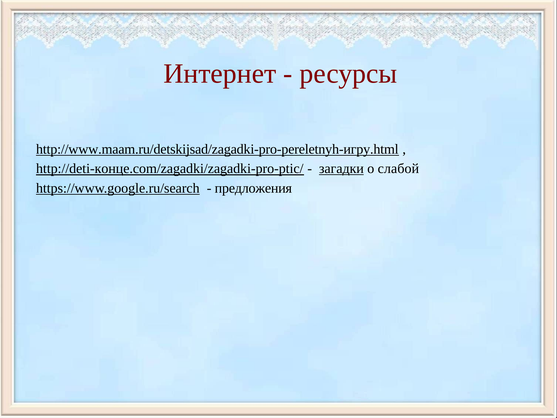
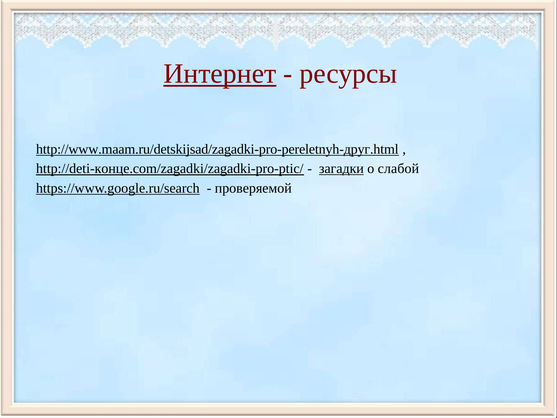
Интернет underline: none -> present
http://www.maam.ru/detskijsad/zagadki-pro-pereletnyh-игру.html: http://www.maam.ru/detskijsad/zagadki-pro-pereletnyh-игру.html -> http://www.maam.ru/detskijsad/zagadki-pro-pereletnyh-друг.html
предложения: предложения -> проверяемой
